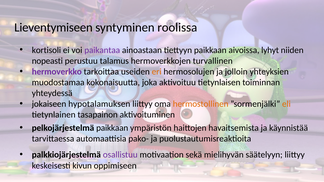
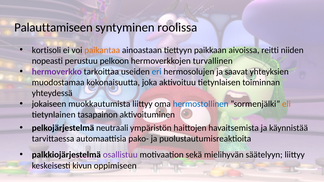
Lieventymiseen: Lieventymiseen -> Palauttamiseen
paikantaa colour: purple -> orange
lyhyt: lyhyt -> reitti
talamus: talamus -> pelkoon
eri colour: orange -> blue
jolloin: jolloin -> saavat
hypotalamuksen: hypotalamuksen -> muokkautumista
hermostollinen colour: orange -> blue
pelkojärjestelmä paikkaan: paikkaan -> neutraali
